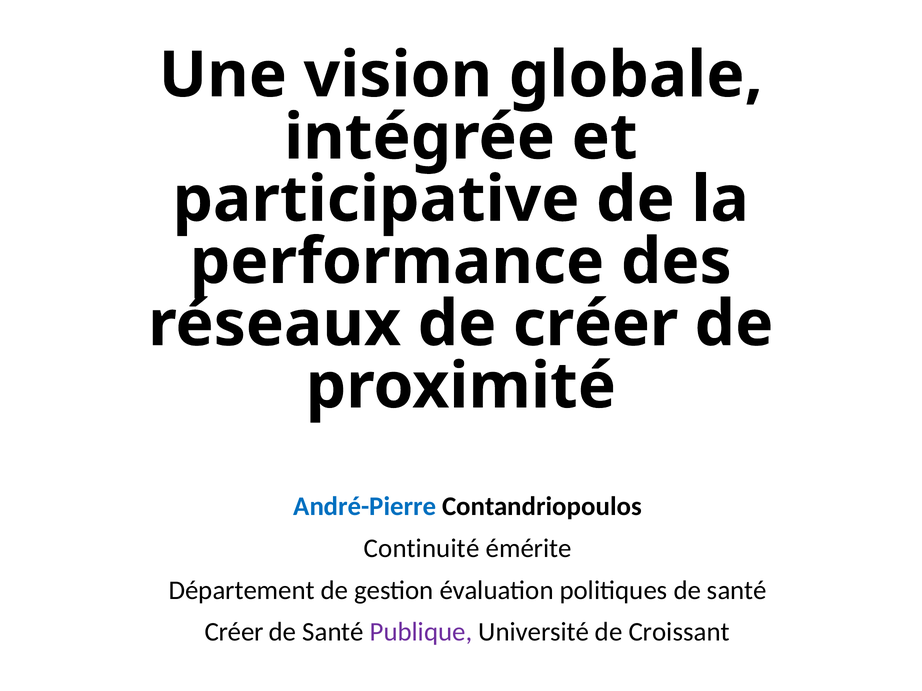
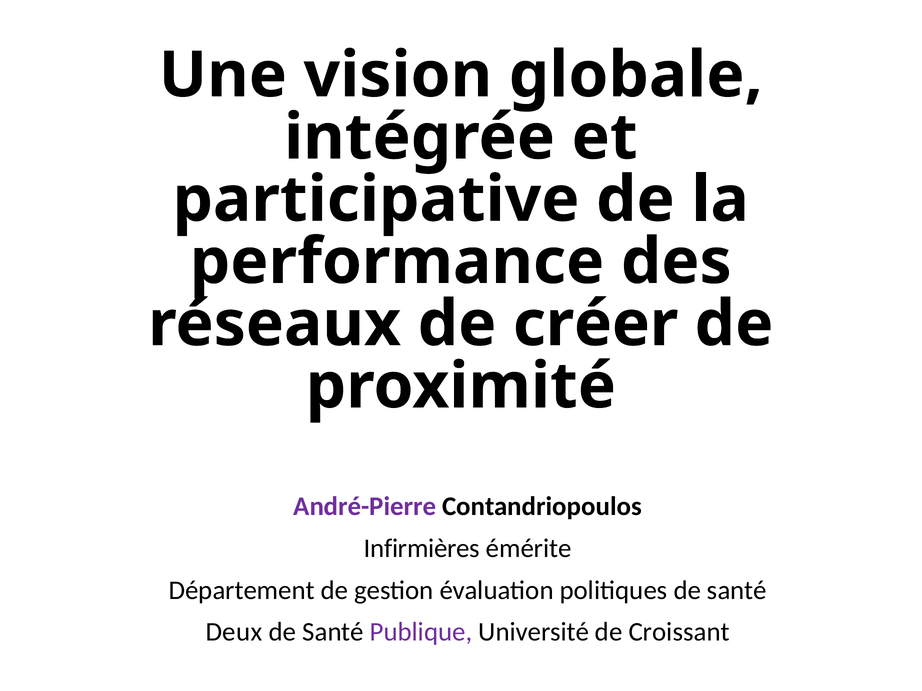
André-Pierre colour: blue -> purple
Continuité: Continuité -> Infirmières
Créer at (234, 632): Créer -> Deux
